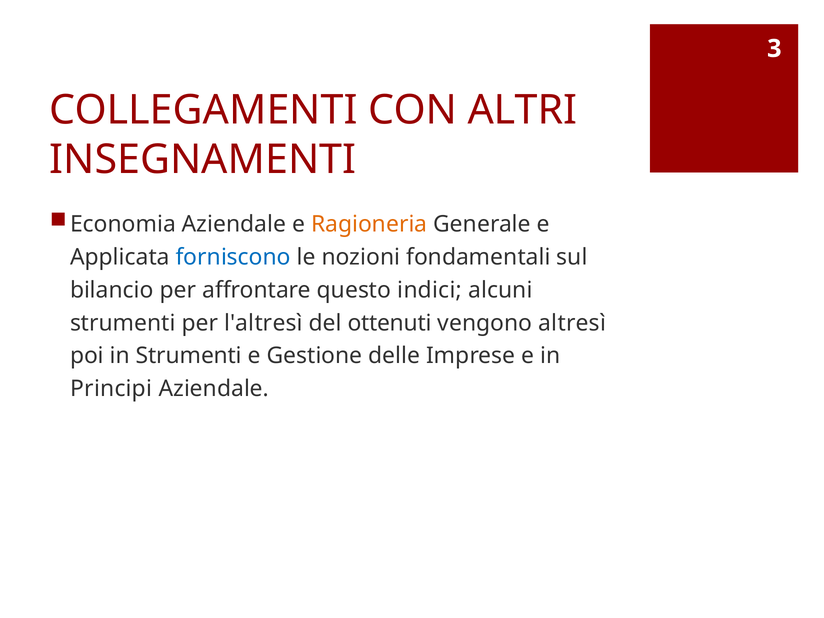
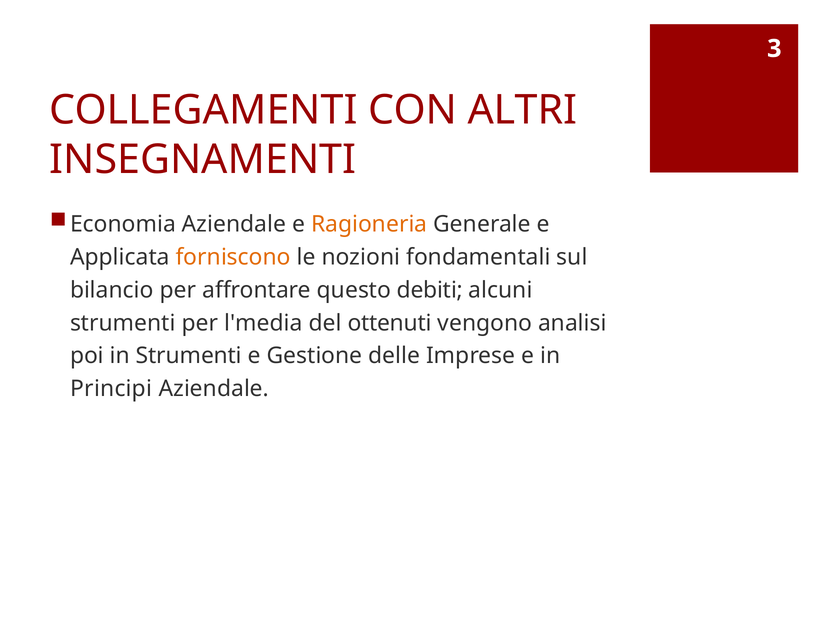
forniscono colour: blue -> orange
indici: indici -> debiti
l'altresì: l'altresì -> l'media
altresì: altresì -> analisi
